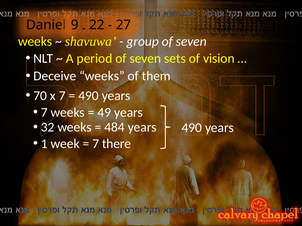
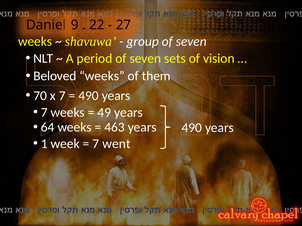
Deceive: Deceive -> Beloved
32: 32 -> 64
484: 484 -> 463
there: there -> went
